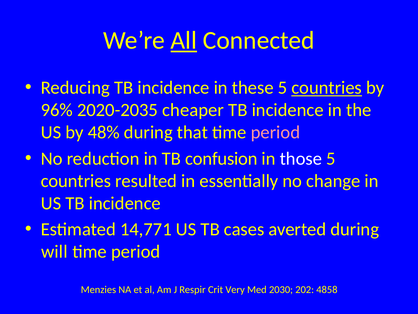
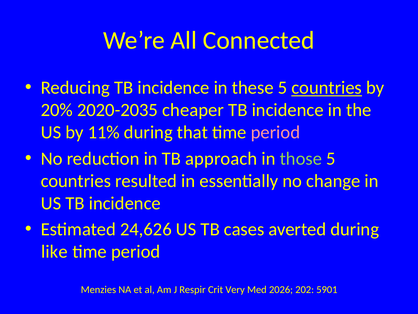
All underline: present -> none
96%: 96% -> 20%
48%: 48% -> 11%
confusion: confusion -> approach
those colour: white -> light green
14,771: 14,771 -> 24,626
will: will -> like
2030: 2030 -> 2026
4858: 4858 -> 5901
